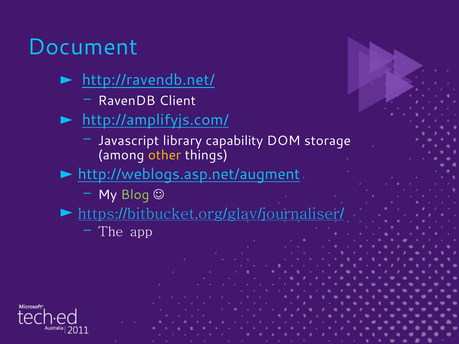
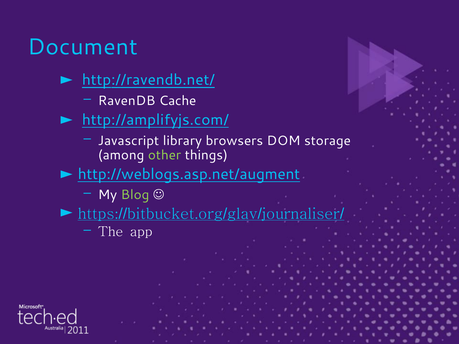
Client: Client -> Cache
capability: capability -> browsers
other colour: yellow -> light green
